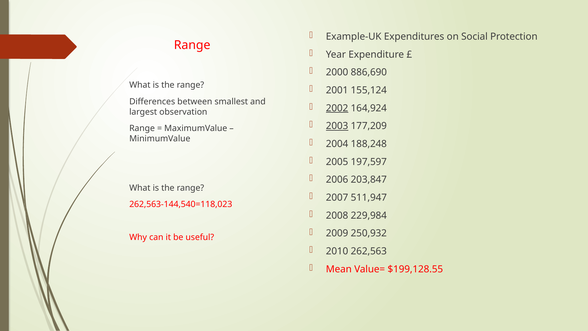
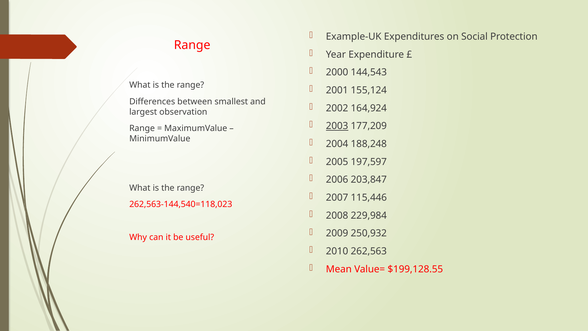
886,690: 886,690 -> 144,543
2002 underline: present -> none
511,947: 511,947 -> 115,446
